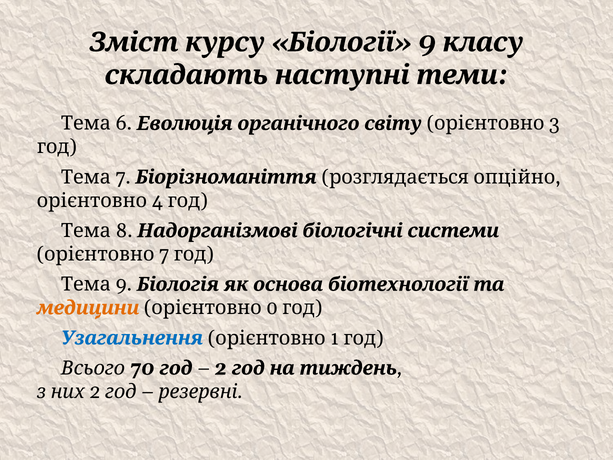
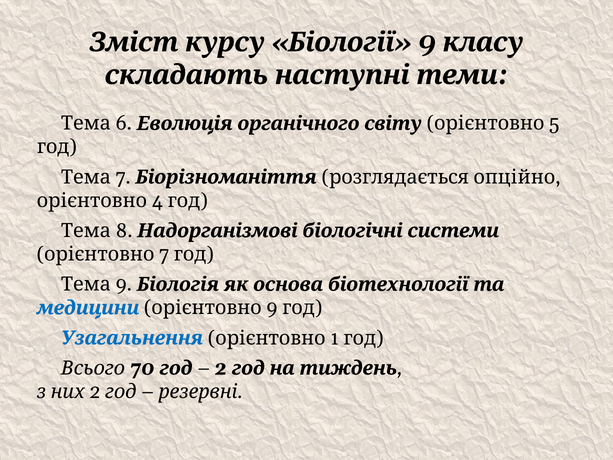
3: 3 -> 5
медицини colour: orange -> blue
0 at (272, 308): 0 -> 9
